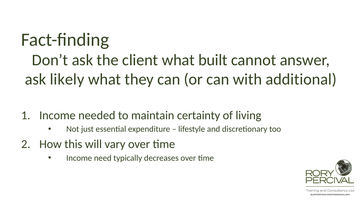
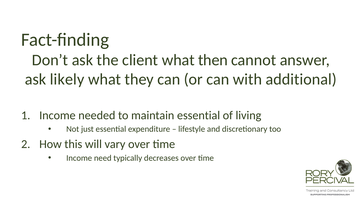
built: built -> then
maintain certainty: certainty -> essential
